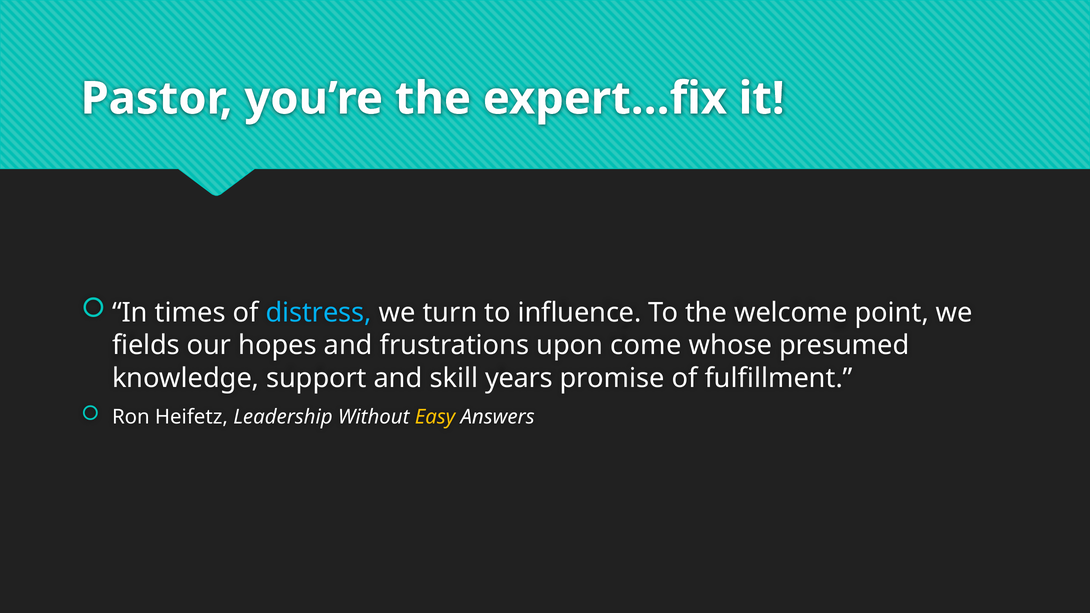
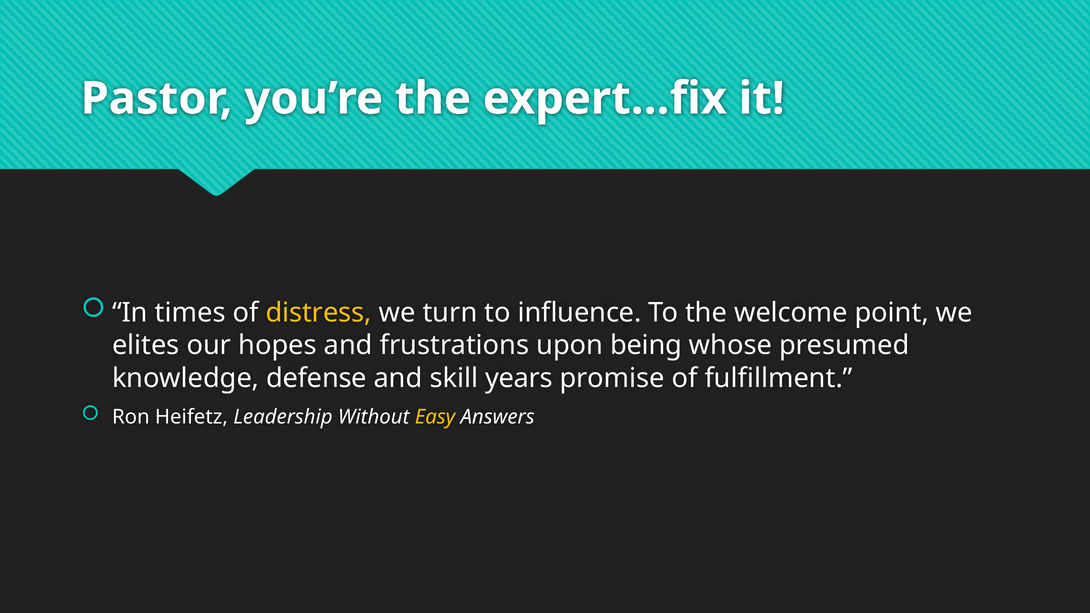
distress colour: light blue -> yellow
fields: fields -> elites
come: come -> being
support: support -> defense
